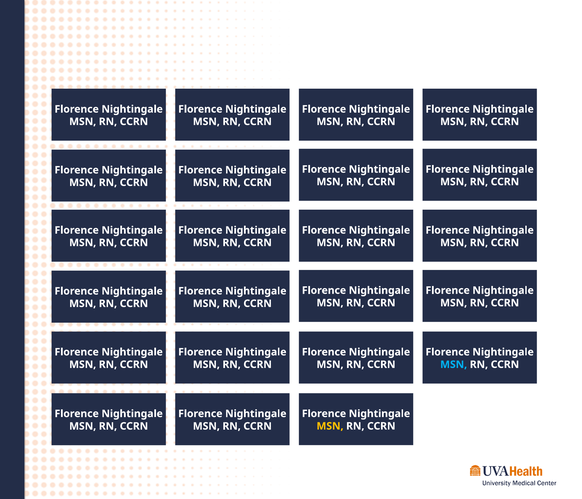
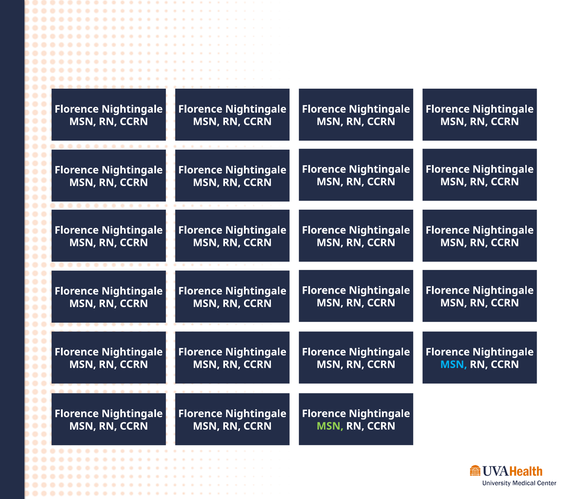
MSN at (330, 426) colour: yellow -> light green
